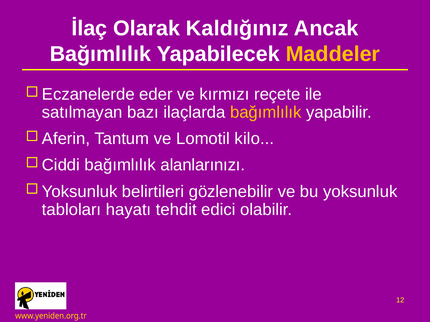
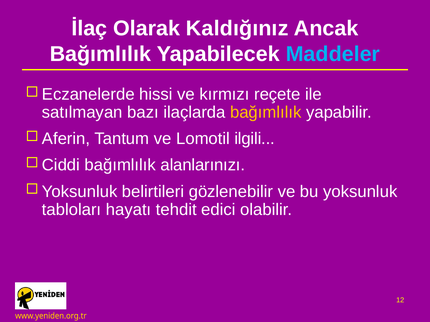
Maddeler colour: yellow -> light blue
eder: eder -> hissi
kilo: kilo -> ilgili
